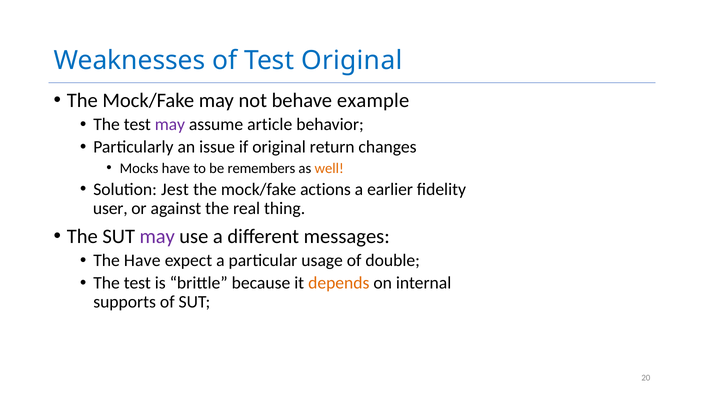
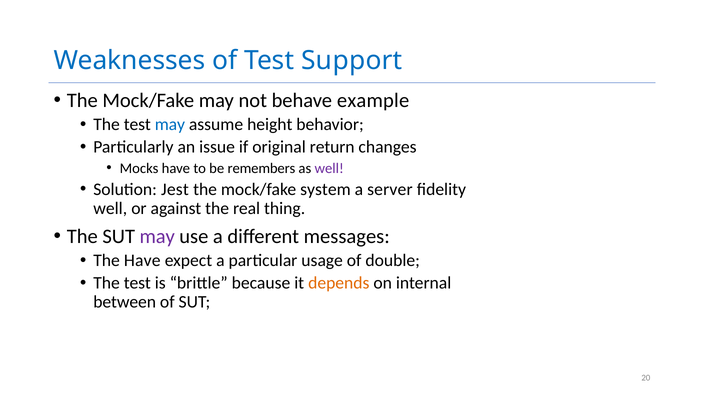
Test Original: Original -> Support
may at (170, 125) colour: purple -> blue
article: article -> height
well at (329, 168) colour: orange -> purple
actions: actions -> system
earlier: earlier -> server
user at (110, 208): user -> well
supports: supports -> between
